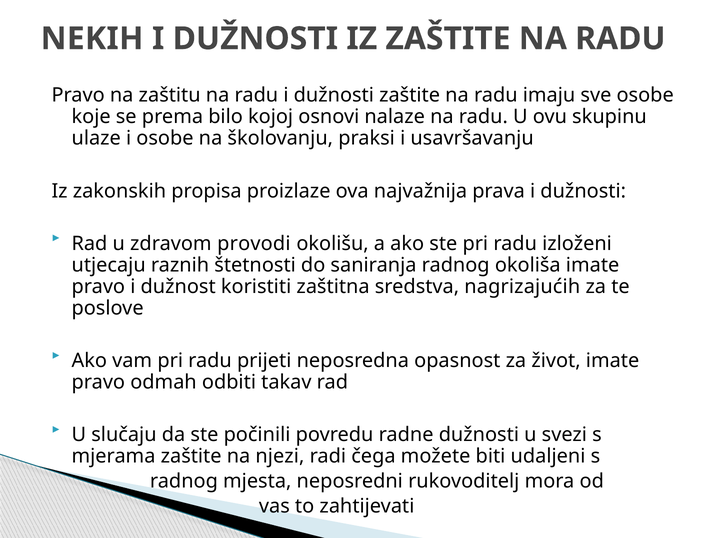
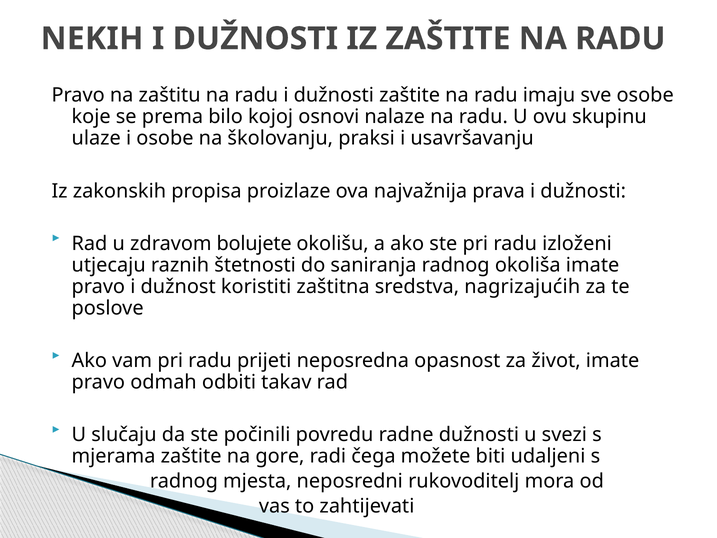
provodi: provodi -> bolujete
njezi: njezi -> gore
